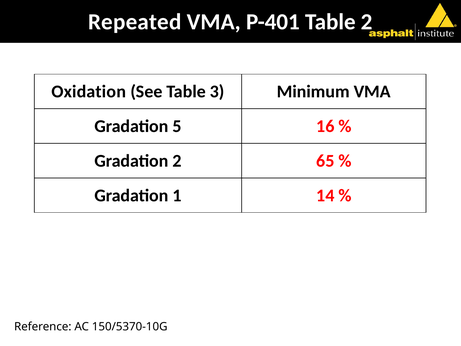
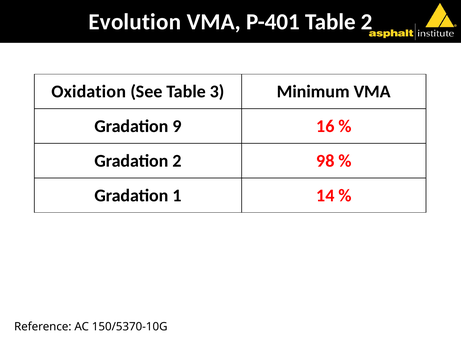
Repeated: Repeated -> Evolution
5: 5 -> 9
65: 65 -> 98
